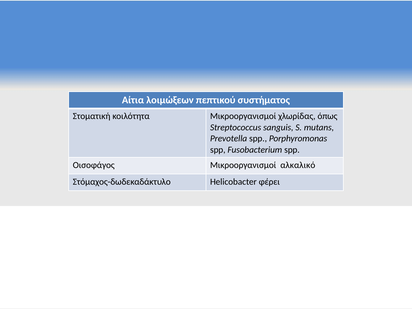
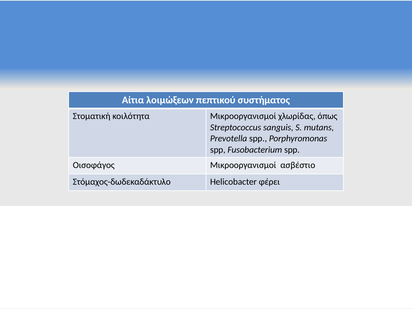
αλκαλικό: αλκαλικό -> ασβέστιο
